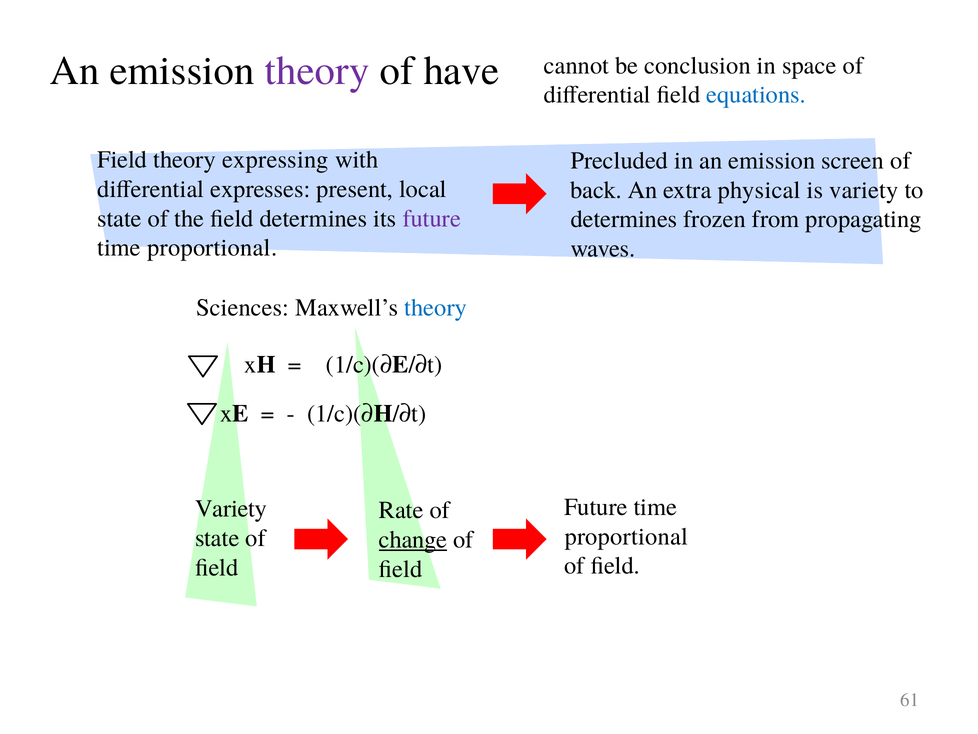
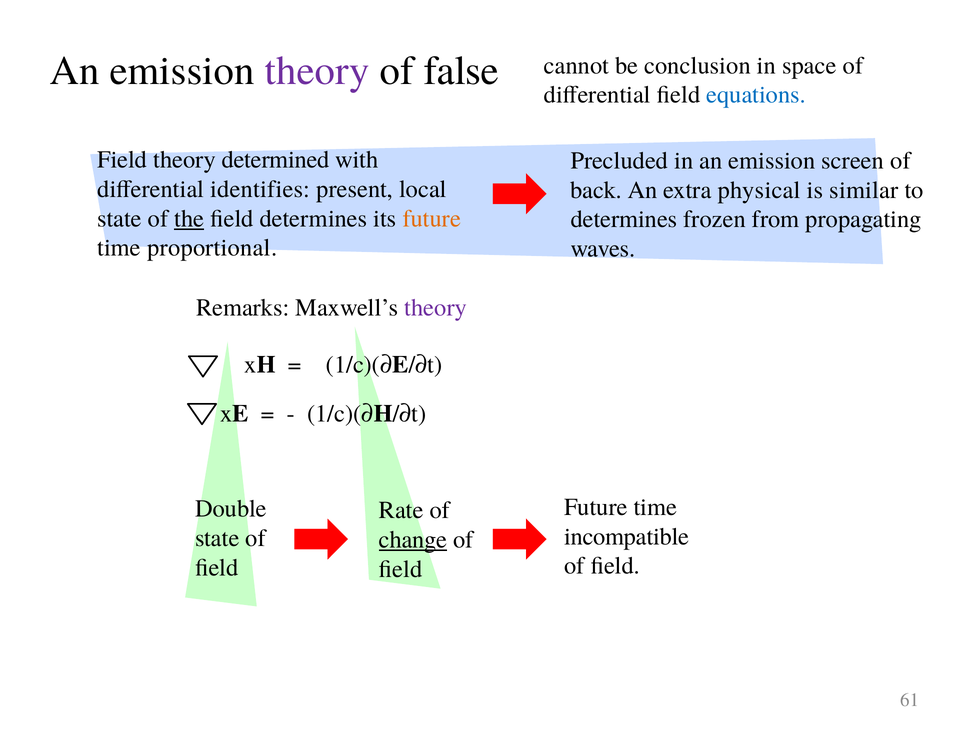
have: have -> false
expressing: expressing -> determined
expresses: expresses -> identifies
is variety: variety -> similar
the underline: none -> present
future at (432, 218) colour: purple -> orange
Sciences: Sciences -> Remarks
theory at (436, 307) colour: blue -> purple
Variety at (231, 508): Variety -> Double
proportional at (626, 536): proportional -> incompatible
